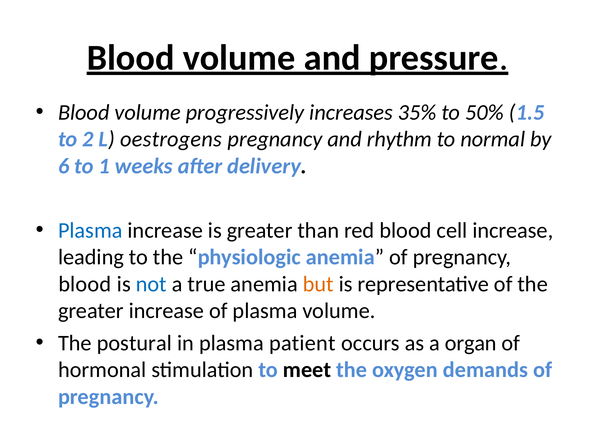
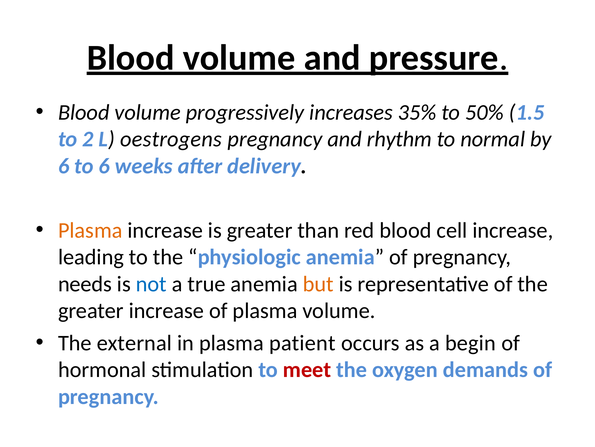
to 1: 1 -> 6
Plasma at (90, 230) colour: blue -> orange
blood at (85, 284): blood -> needs
postural: postural -> external
organ: organ -> begin
meet colour: black -> red
